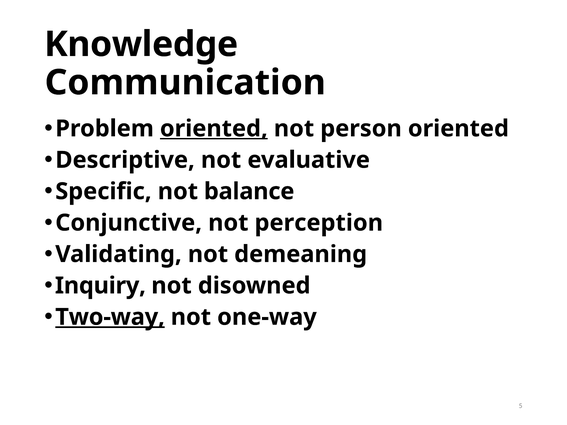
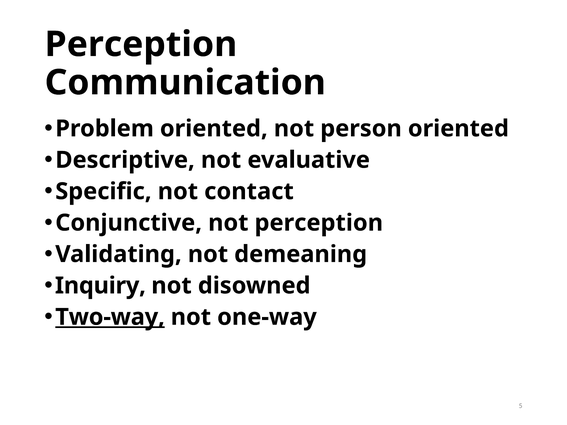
Knowledge at (141, 44): Knowledge -> Perception
oriented at (214, 129) underline: present -> none
balance: balance -> contact
